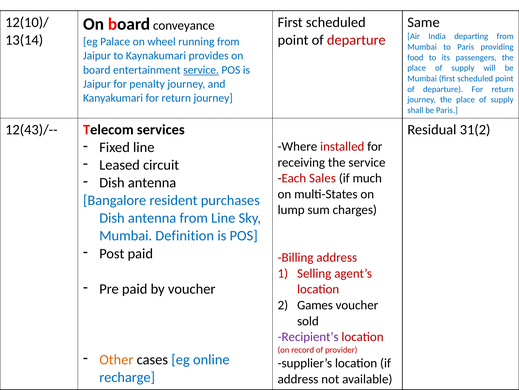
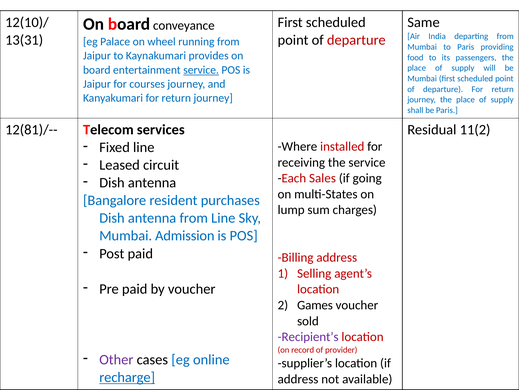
13(14: 13(14 -> 13(31
penalty: penalty -> courses
12(43)/--: 12(43)/-- -> 12(81)/--
31(2: 31(2 -> 11(2
much: much -> going
Definition: Definition -> Admission
Other colour: orange -> purple
recharge underline: none -> present
